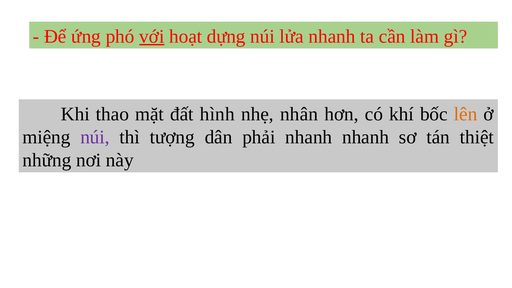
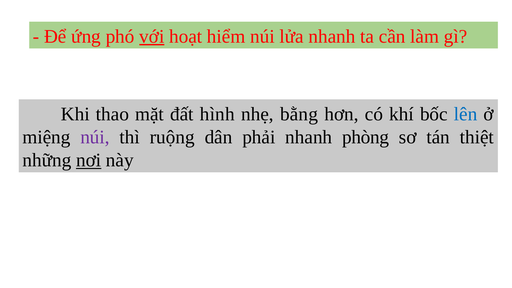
dựng: dựng -> hiểm
nhân: nhân -> bằng
lên colour: orange -> blue
tượng: tượng -> ruộng
nhanh nhanh: nhanh -> phòng
nơi underline: none -> present
